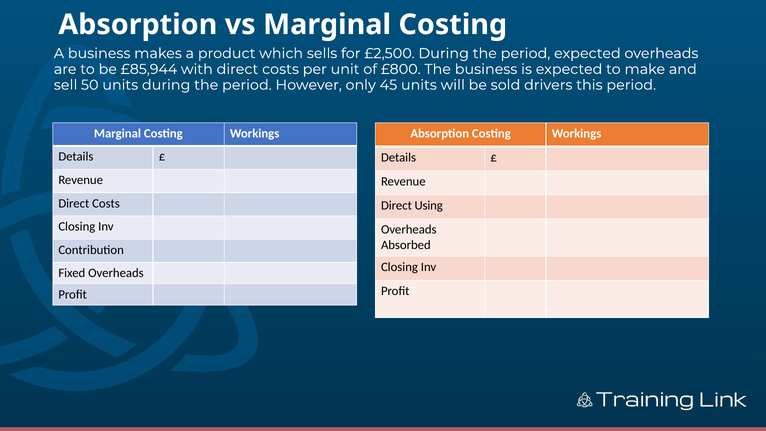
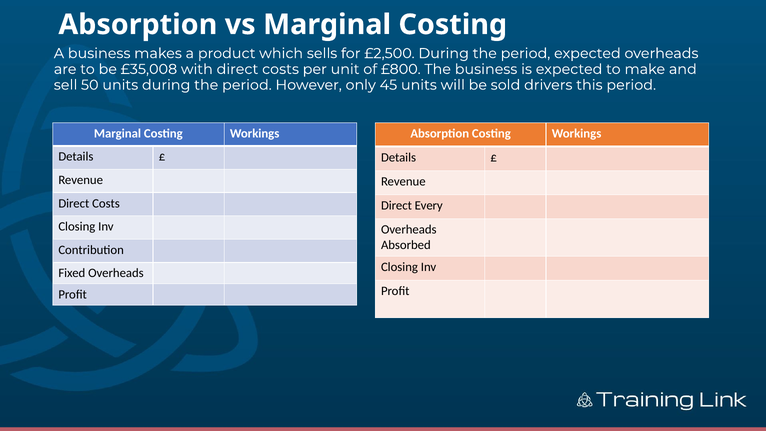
£85,944: £85,944 -> £35,008
Using: Using -> Every
